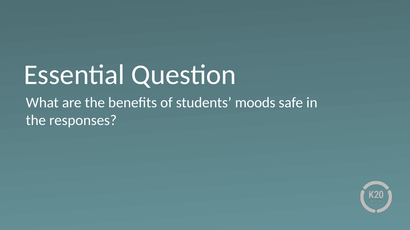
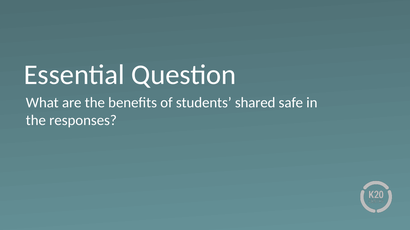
moods: moods -> shared
